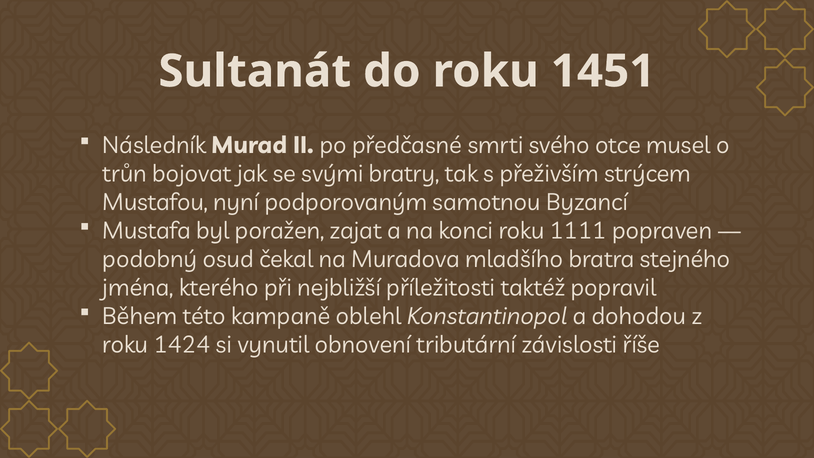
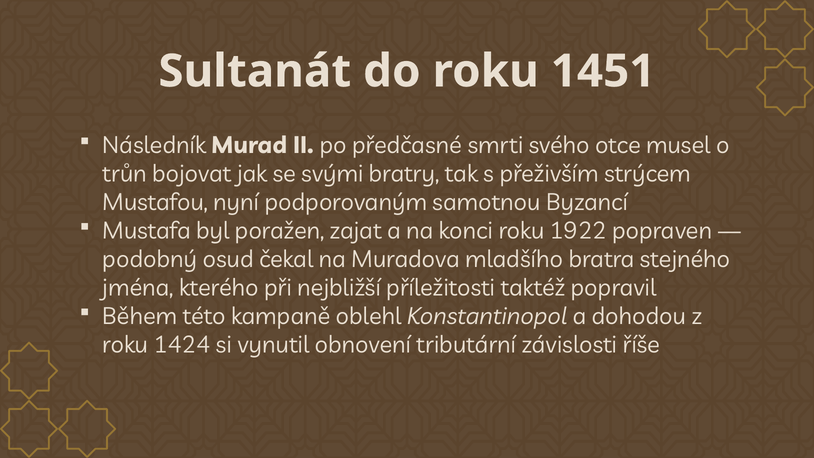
1111: 1111 -> 1922
